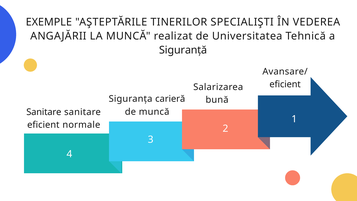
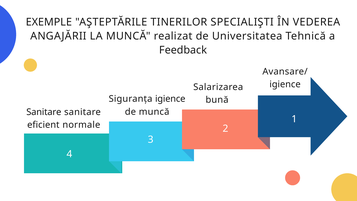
Siguranță: Siguranță -> Feedback
eficient at (285, 84): eficient -> igience
Siguranța carieră: carieră -> igience
